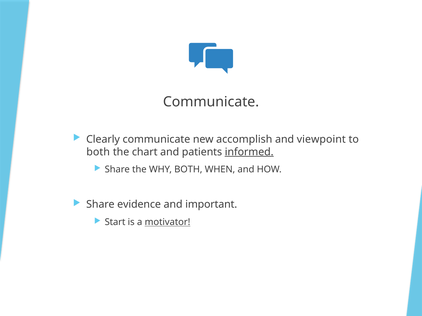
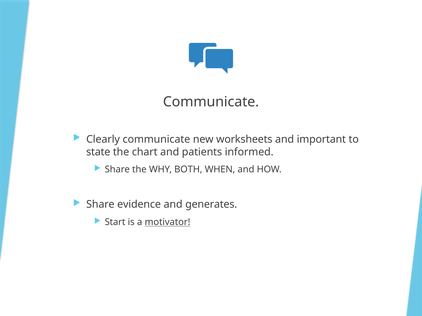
accomplish: accomplish -> worksheets
viewpoint: viewpoint -> important
both at (98, 152): both -> state
informed underline: present -> none
important: important -> generates
